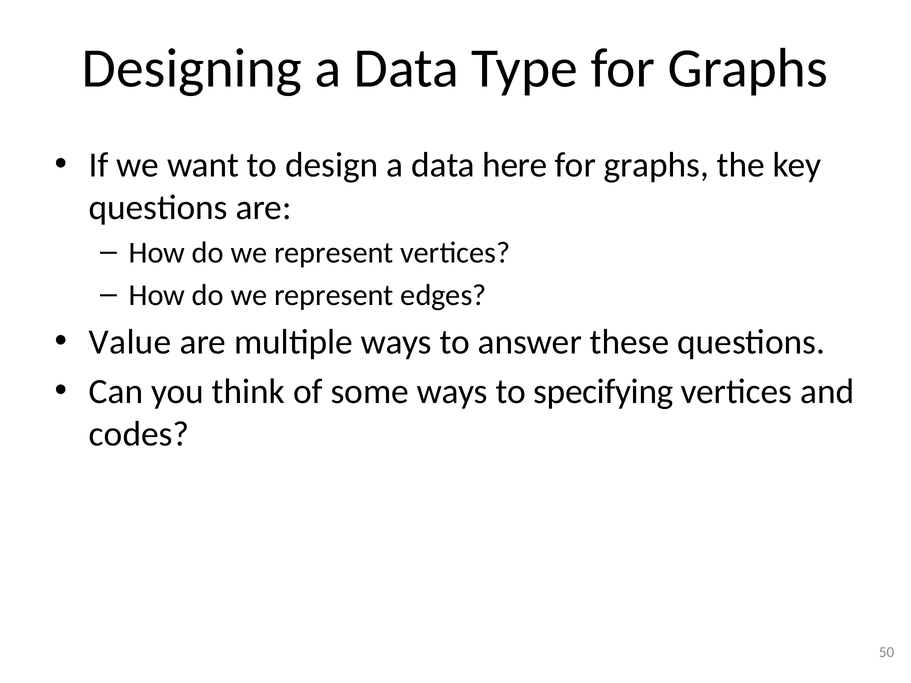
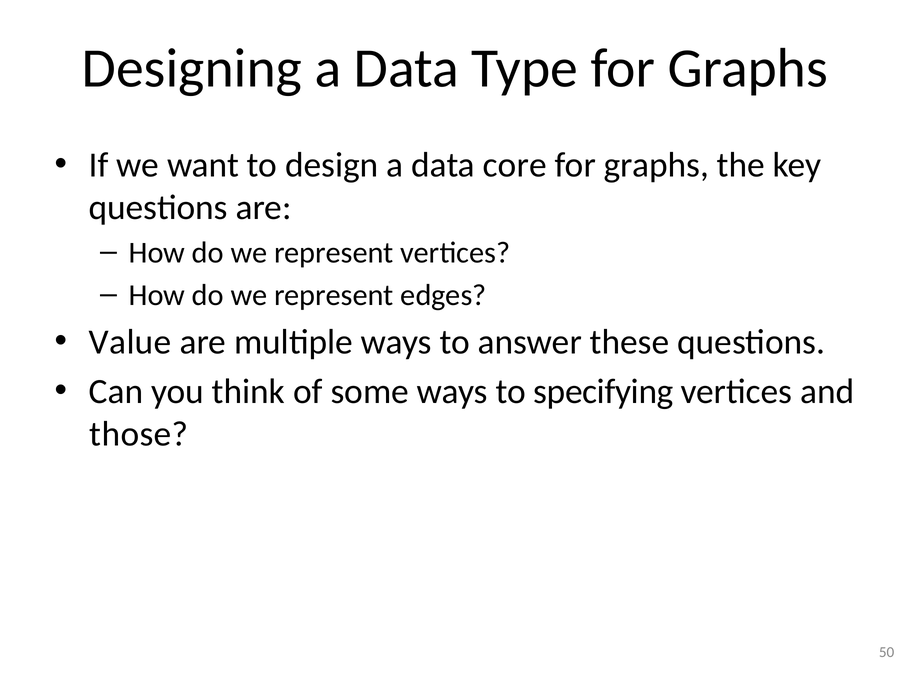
here: here -> core
codes: codes -> those
